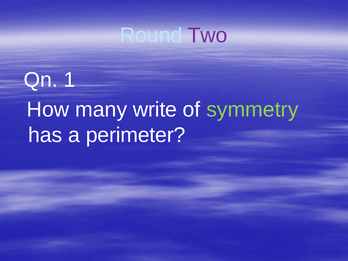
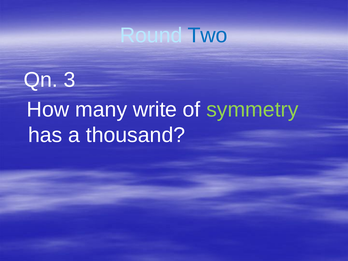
Two colour: purple -> blue
1: 1 -> 3
perimeter: perimeter -> thousand
